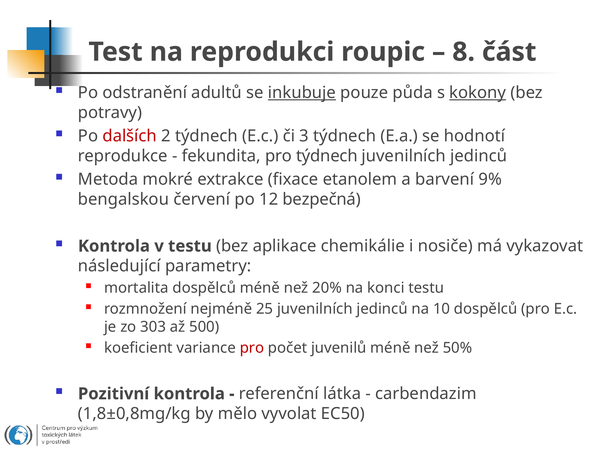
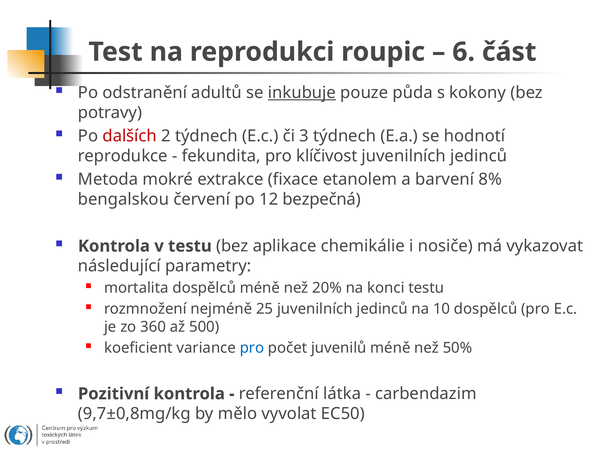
8: 8 -> 6
kokony underline: present -> none
pro týdnech: týdnech -> klíčivost
9%: 9% -> 8%
303: 303 -> 360
pro at (252, 347) colour: red -> blue
1,8±0,8mg/kg: 1,8±0,8mg/kg -> 9,7±0,8mg/kg
